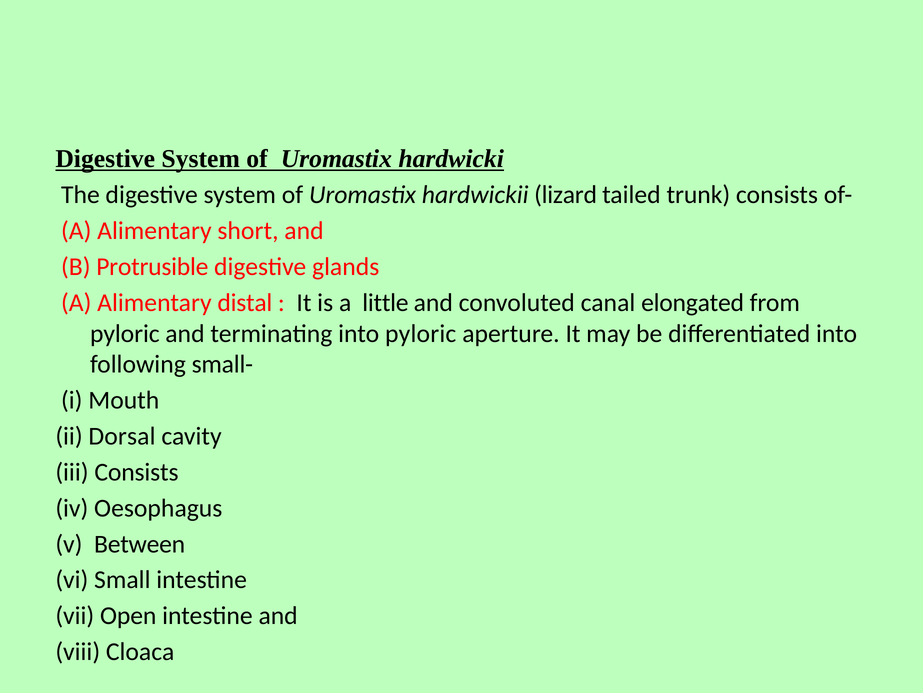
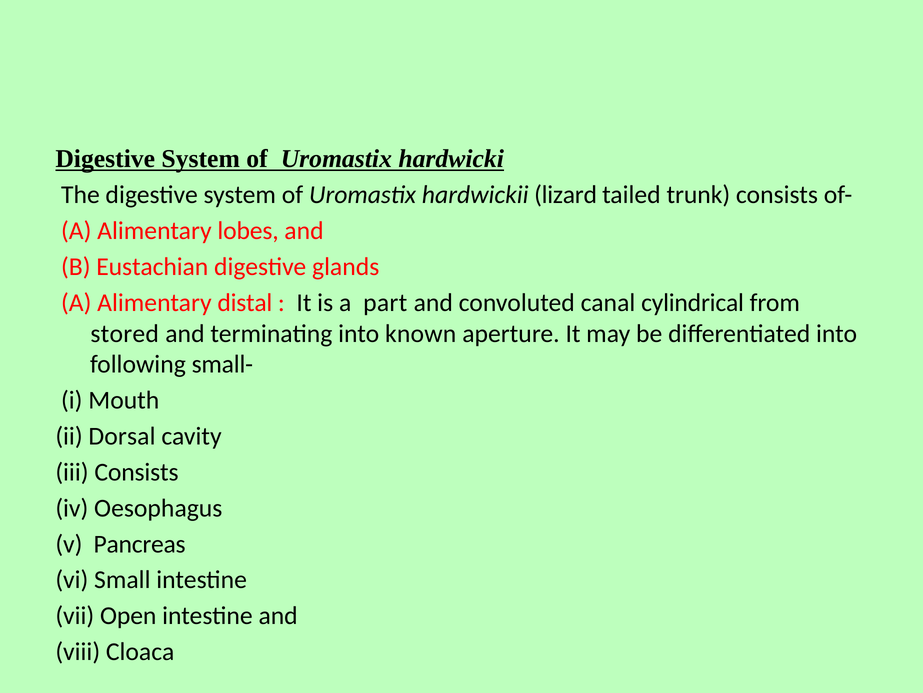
short: short -> lobes
Protrusible: Protrusible -> Eustachian
little: little -> part
elongated: elongated -> cylindrical
pyloric at (125, 333): pyloric -> stored
into pyloric: pyloric -> known
Between: Between -> Pancreas
